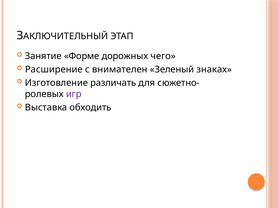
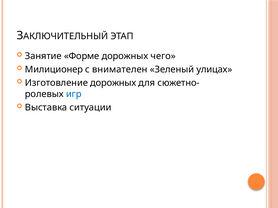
Расширение: Расширение -> Милиционер
знаках: знаках -> улицах
Изготовление различать: различать -> дорожных
игр colour: purple -> blue
обходить: обходить -> ситуации
